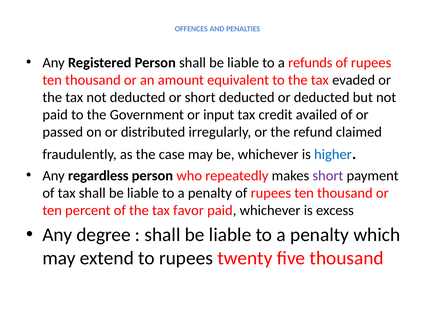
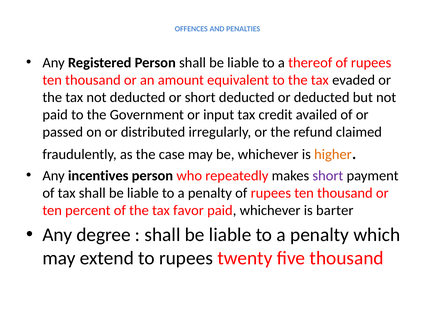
refunds: refunds -> thereof
higher colour: blue -> orange
regardless: regardless -> incentives
excess: excess -> barter
